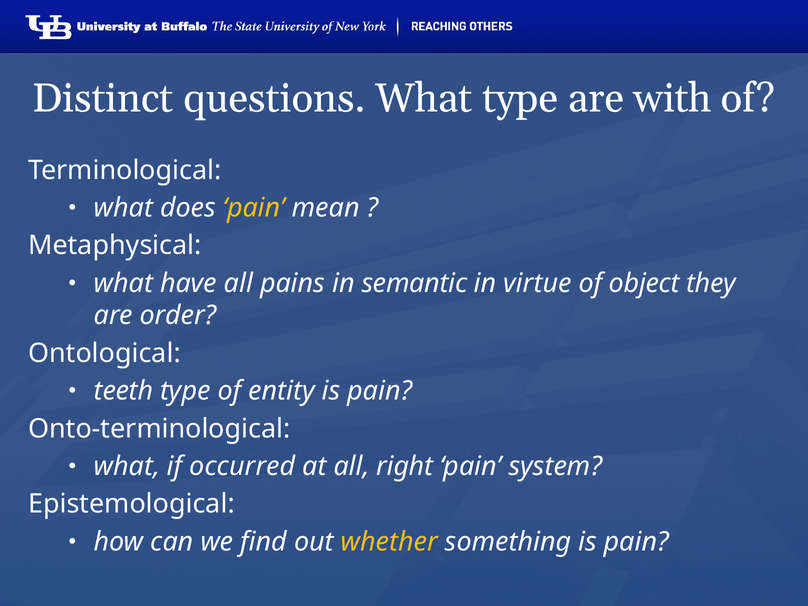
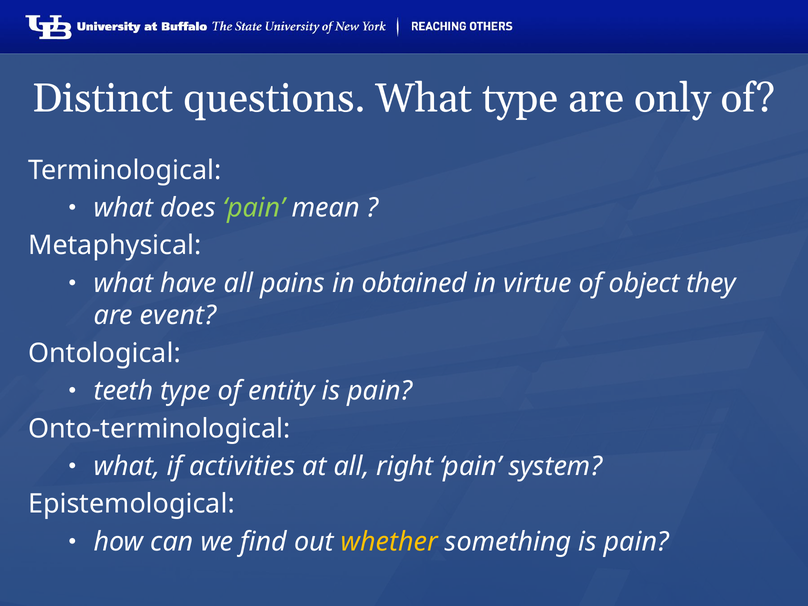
with: with -> only
pain at (254, 208) colour: yellow -> light green
semantic: semantic -> obtained
order: order -> event
occurred: occurred -> activities
